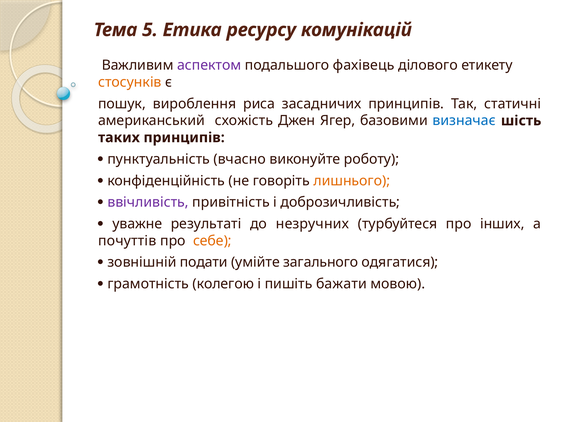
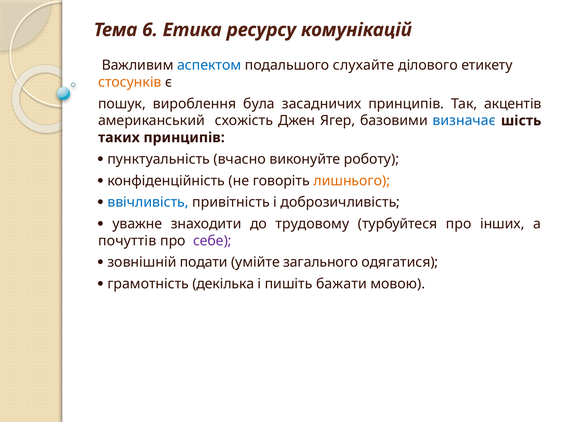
5: 5 -> 6
аспектом colour: purple -> blue
фахівець: фахівець -> слухайте
риса: риса -> була
статичні: статичні -> акцентів
ввічливість colour: purple -> blue
результаті: результаті -> знаходити
незручних: незручних -> трудовому
себе colour: orange -> purple
колегою: колегою -> декілька
